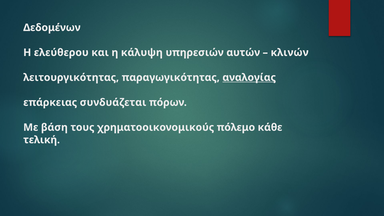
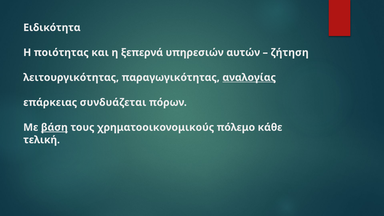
Δεδομένων: Δεδομένων -> Ειδικότητα
ελεύθερου: ελεύθερου -> ποιότητας
κάλυψη: κάλυψη -> ξεπερνά
κλινών: κλινών -> ζήτηση
βάση underline: none -> present
